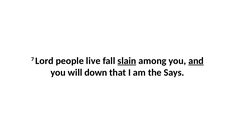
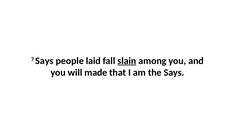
7 Lord: Lord -> Says
live: live -> laid
and underline: present -> none
down: down -> made
